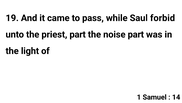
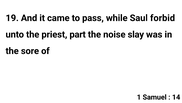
noise part: part -> slay
light: light -> sore
